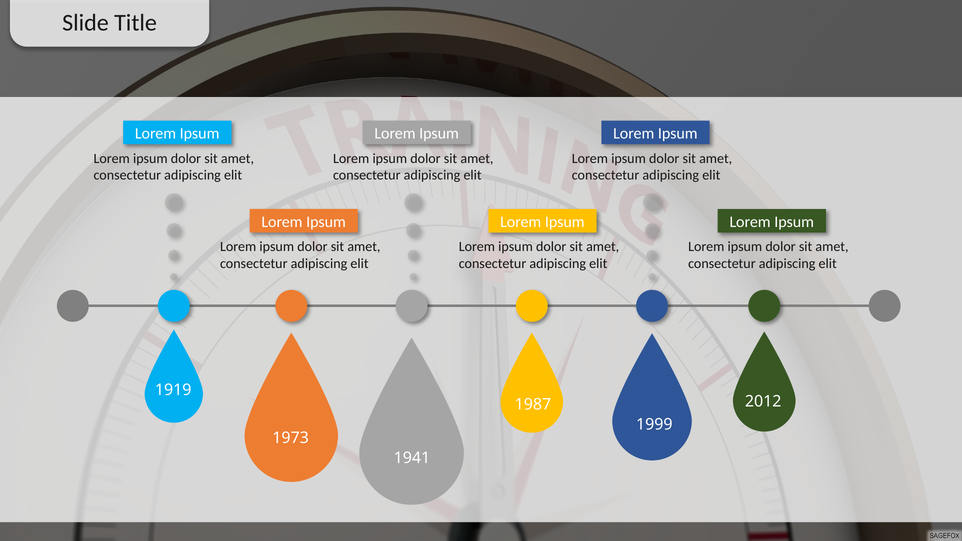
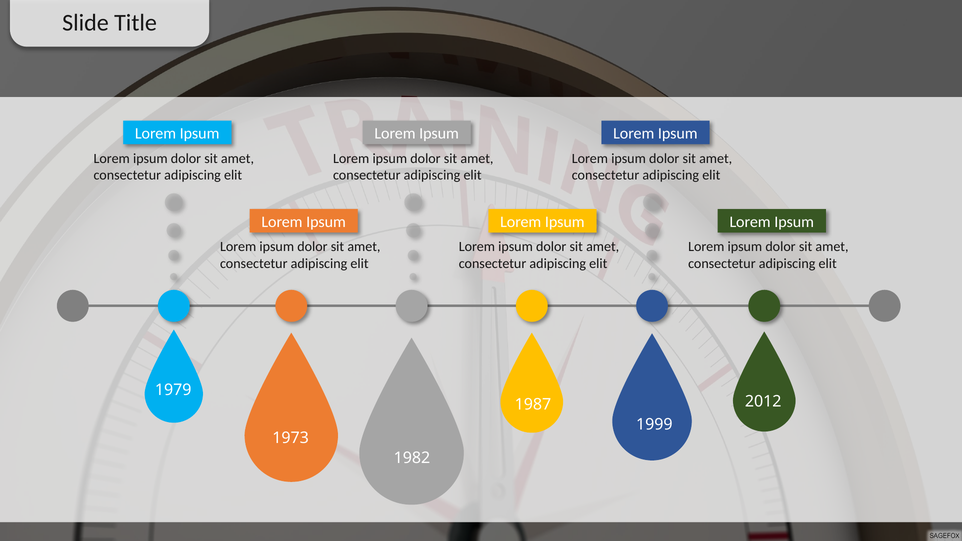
1919: 1919 -> 1979
1941: 1941 -> 1982
